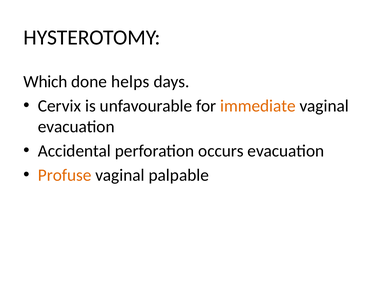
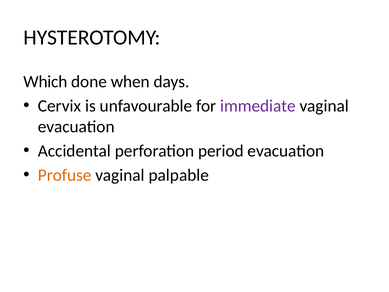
helps: helps -> when
immediate colour: orange -> purple
occurs: occurs -> period
